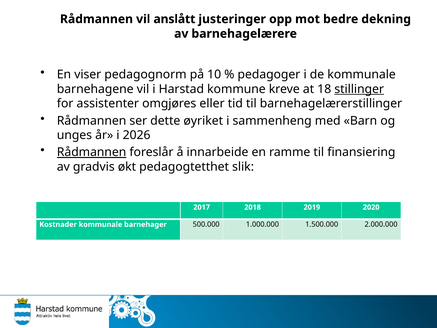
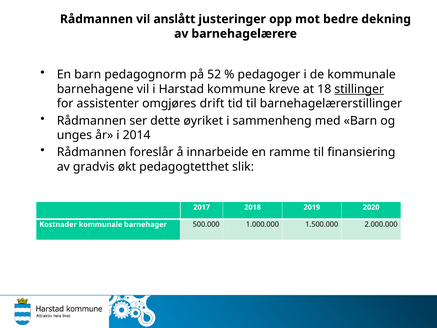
En viser: viser -> barn
10: 10 -> 52
eller: eller -> drift
2026: 2026 -> 2014
Rådmannen at (92, 152) underline: present -> none
